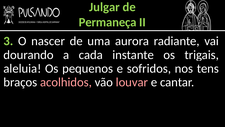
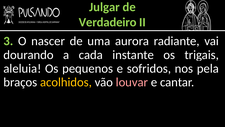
Permaneça: Permaneça -> Verdadeiro
tens: tens -> pela
acolhidos colour: pink -> yellow
